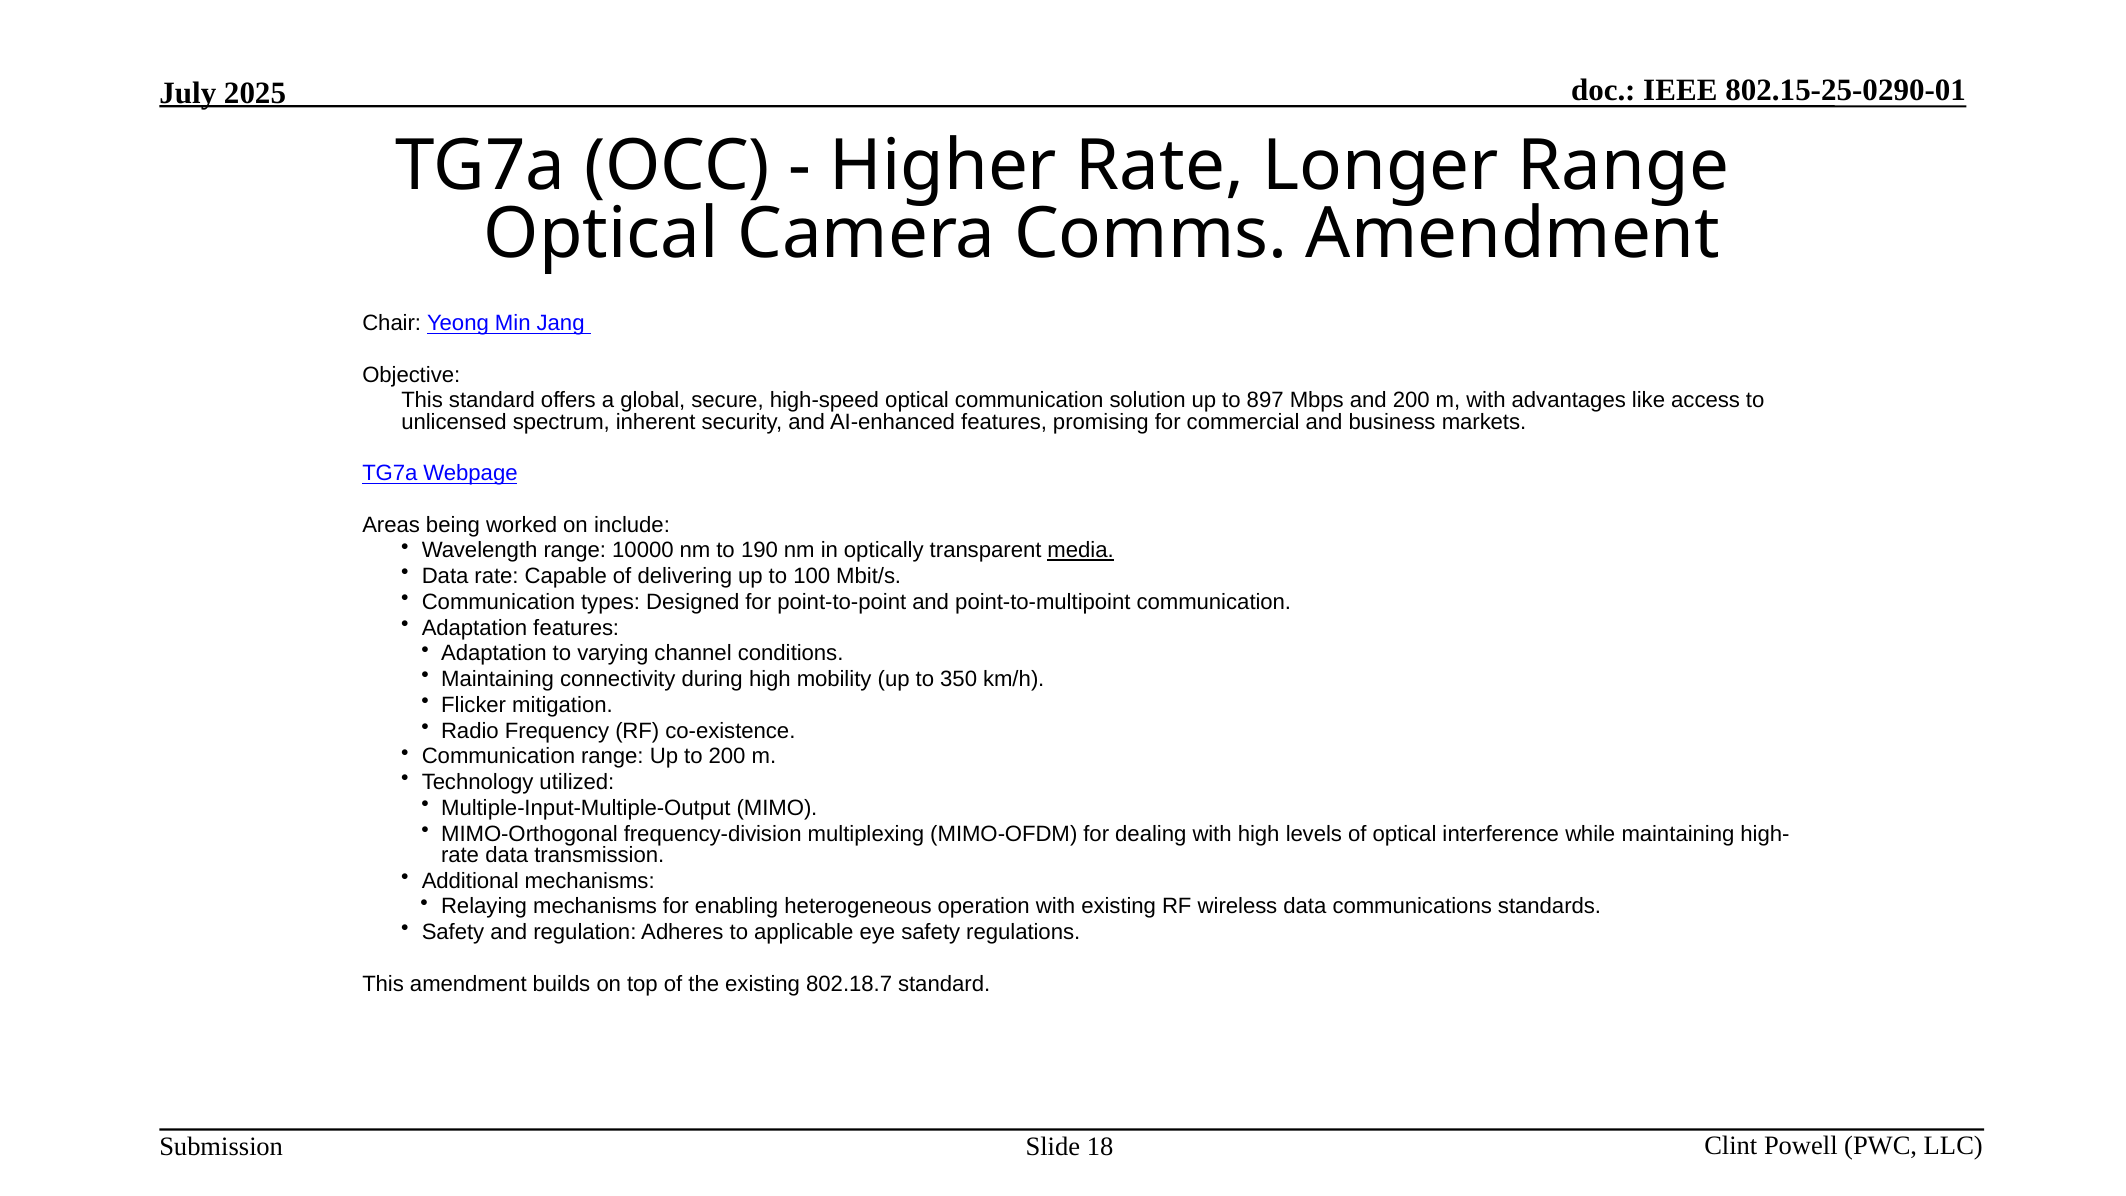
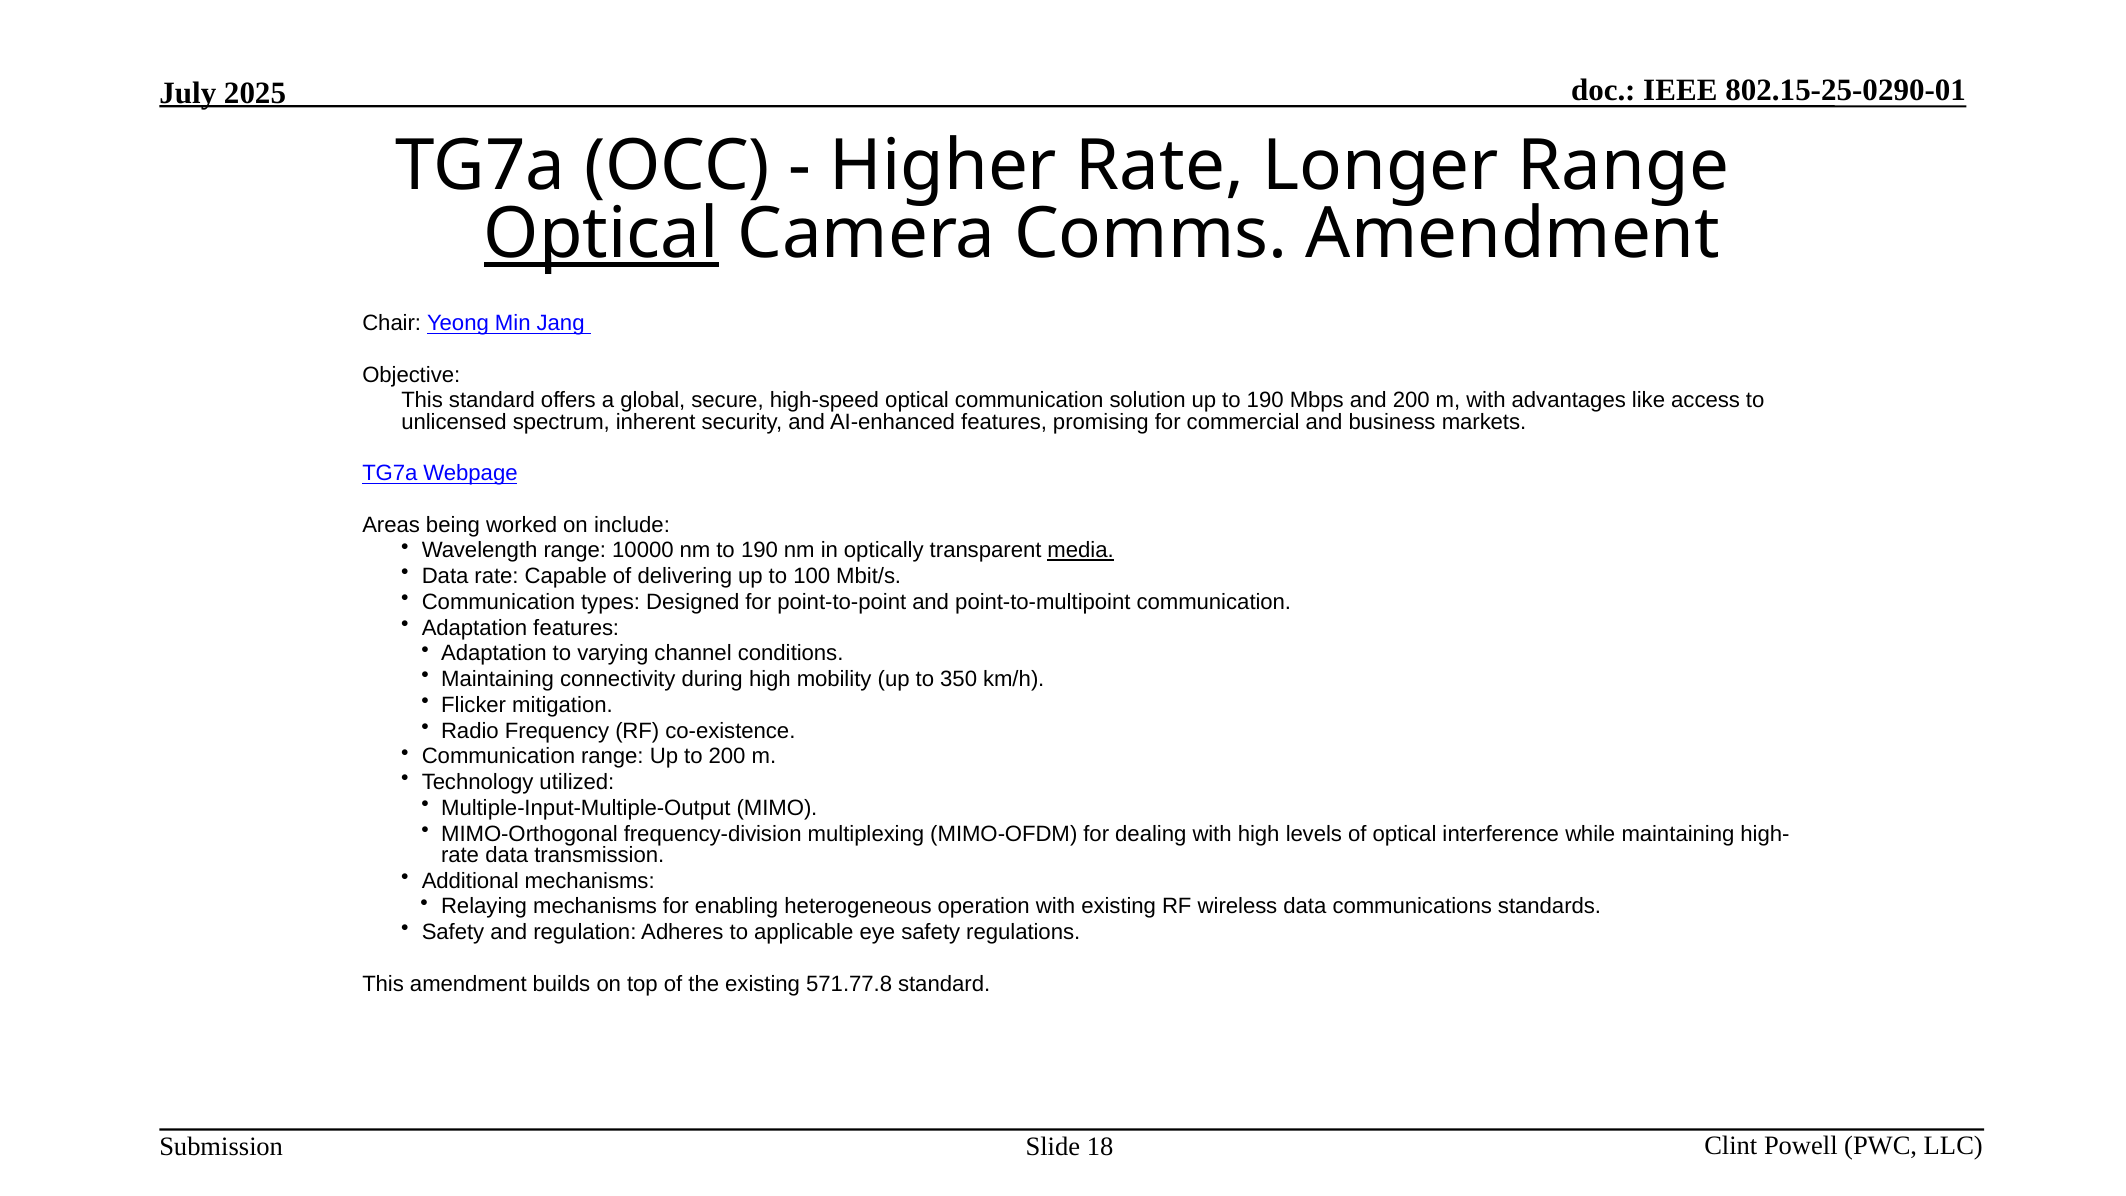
Optical at (601, 234) underline: none -> present
up to 897: 897 -> 190
802.18.7: 802.18.7 -> 571.77.8
